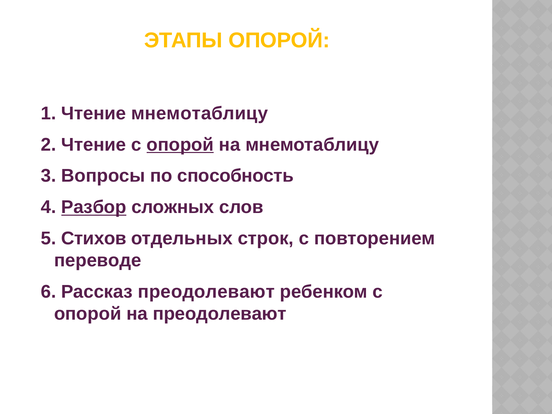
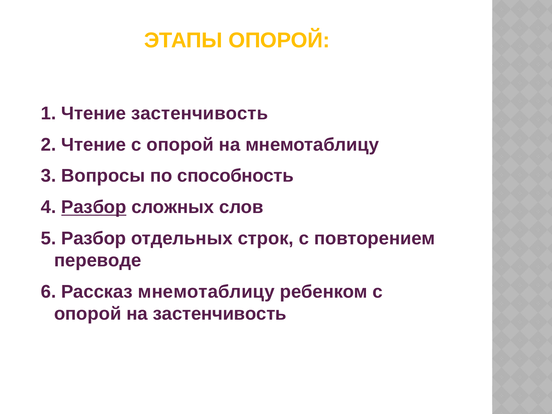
Чтение мнемотаблицу: мнемотаблицу -> застенчивость
опорой at (180, 145) underline: present -> none
Стихов at (94, 238): Стихов -> Разбор
Рассказ преодолевают: преодолевают -> мнемотаблицу
на преодолевают: преодолевают -> застенчивость
